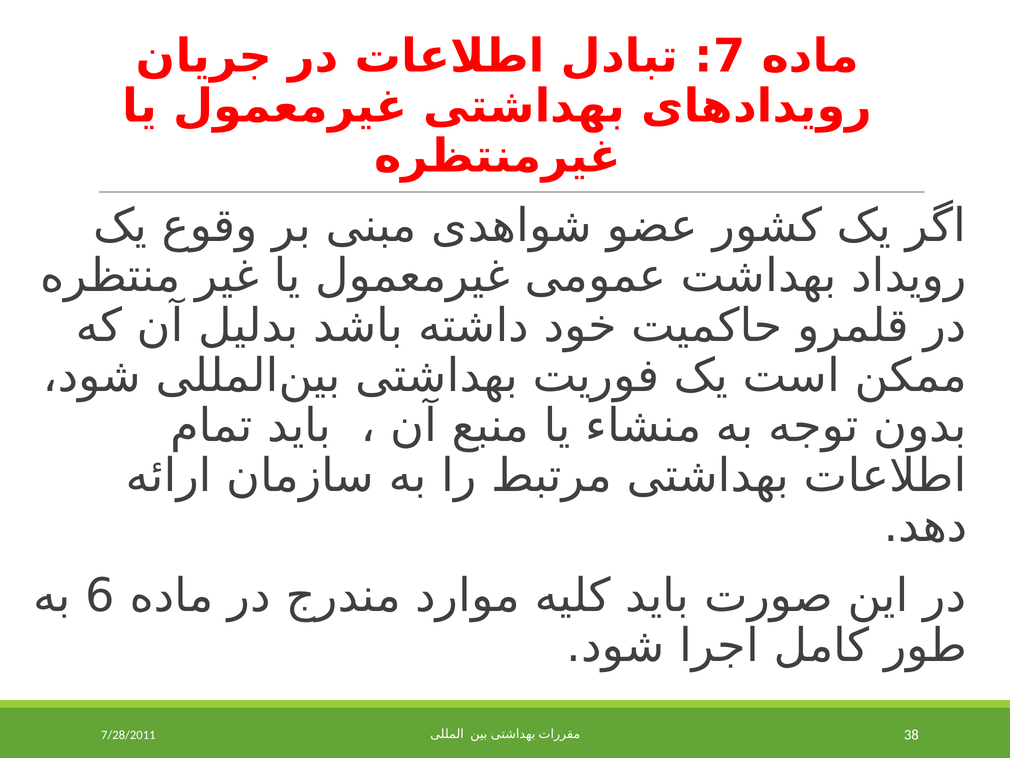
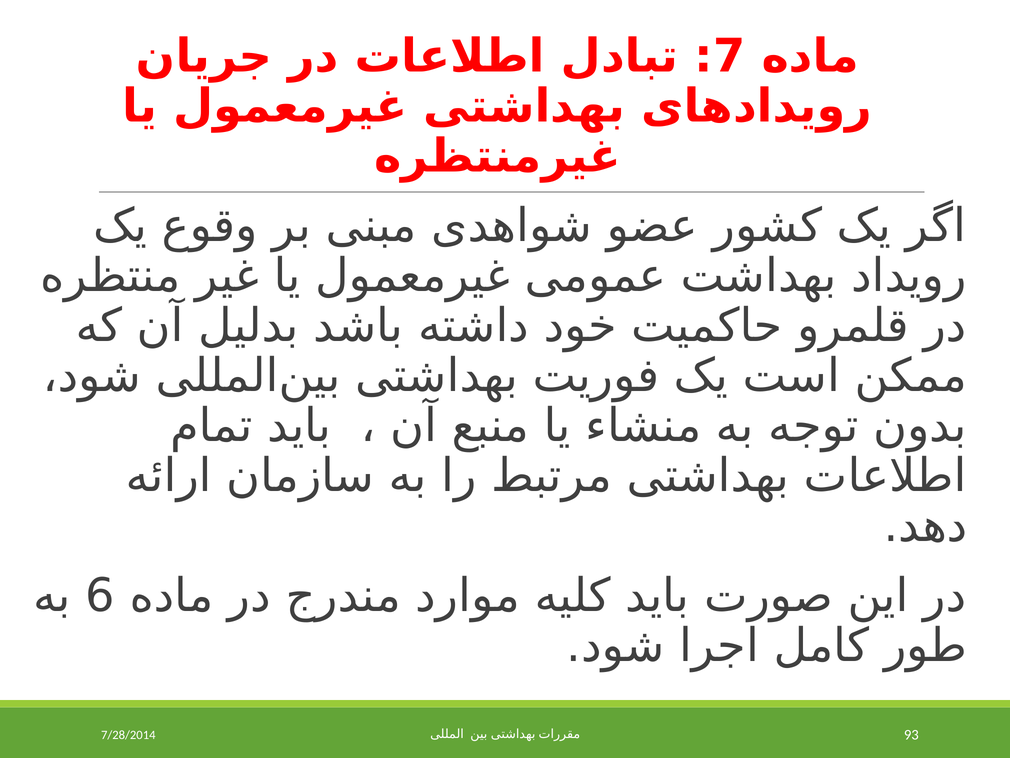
38: 38 -> 93
7/28/2011: 7/28/2011 -> 7/28/2014
